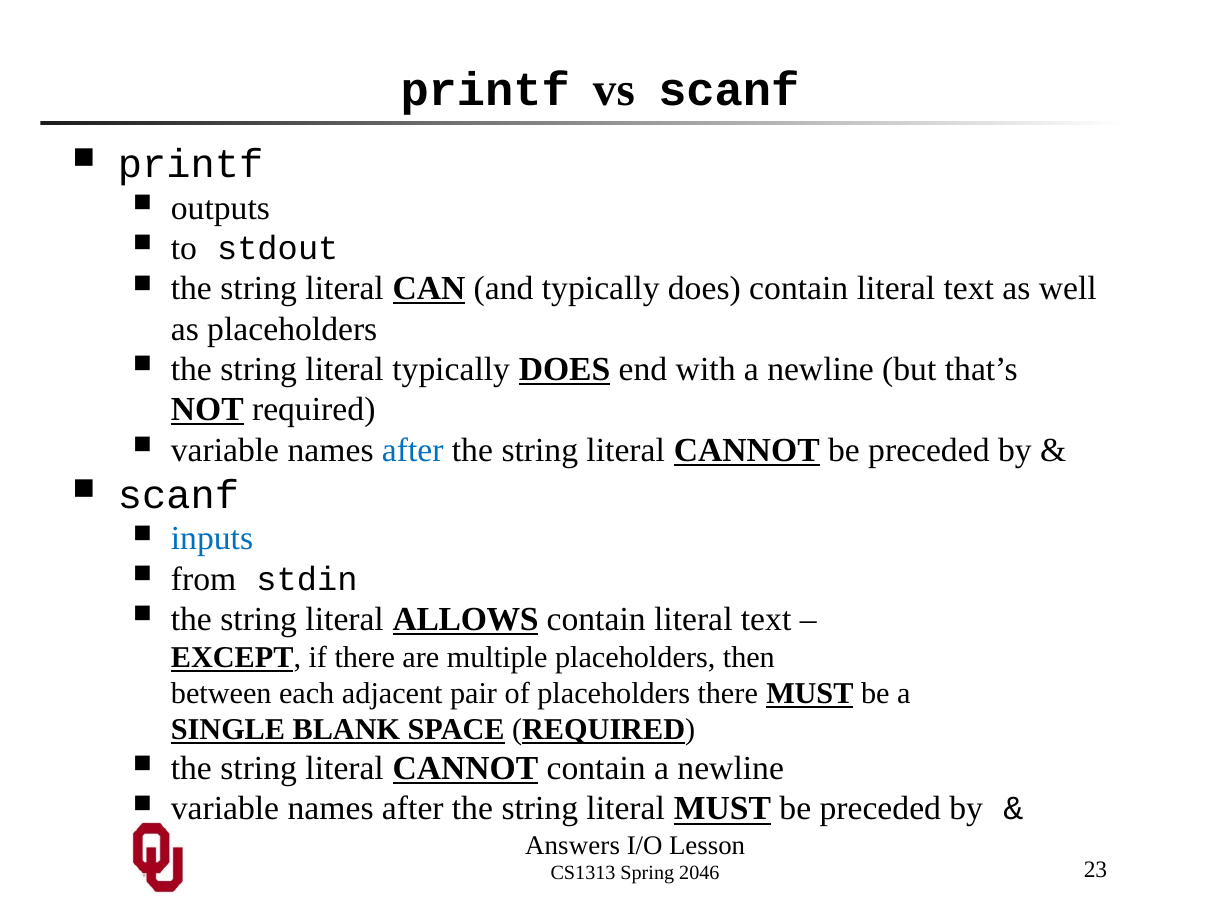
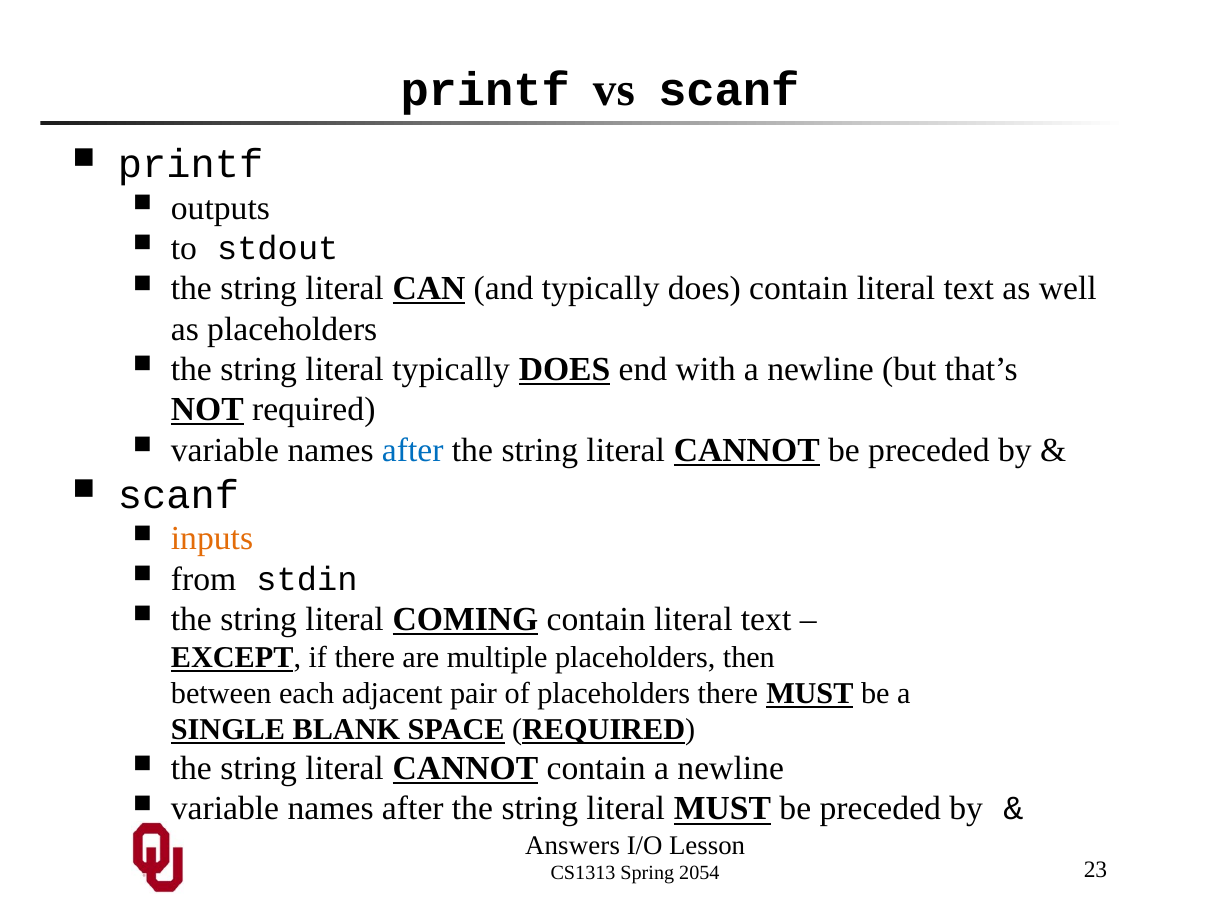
inputs colour: blue -> orange
ALLOWS: ALLOWS -> COMING
2046: 2046 -> 2054
